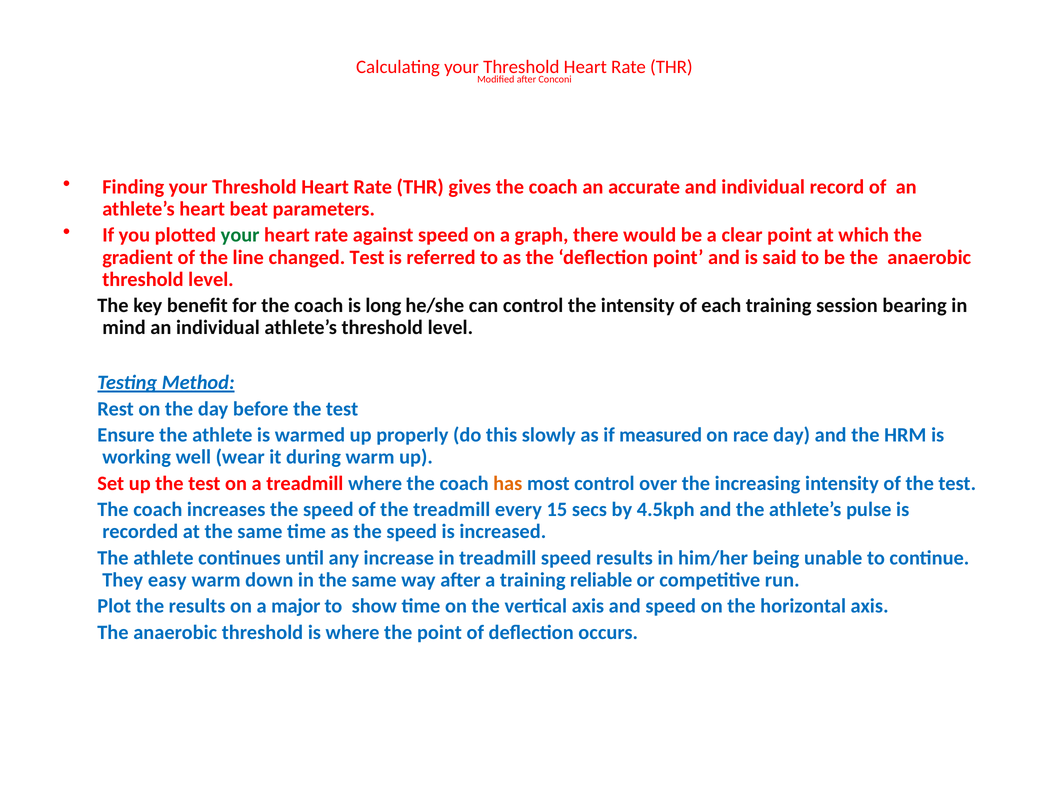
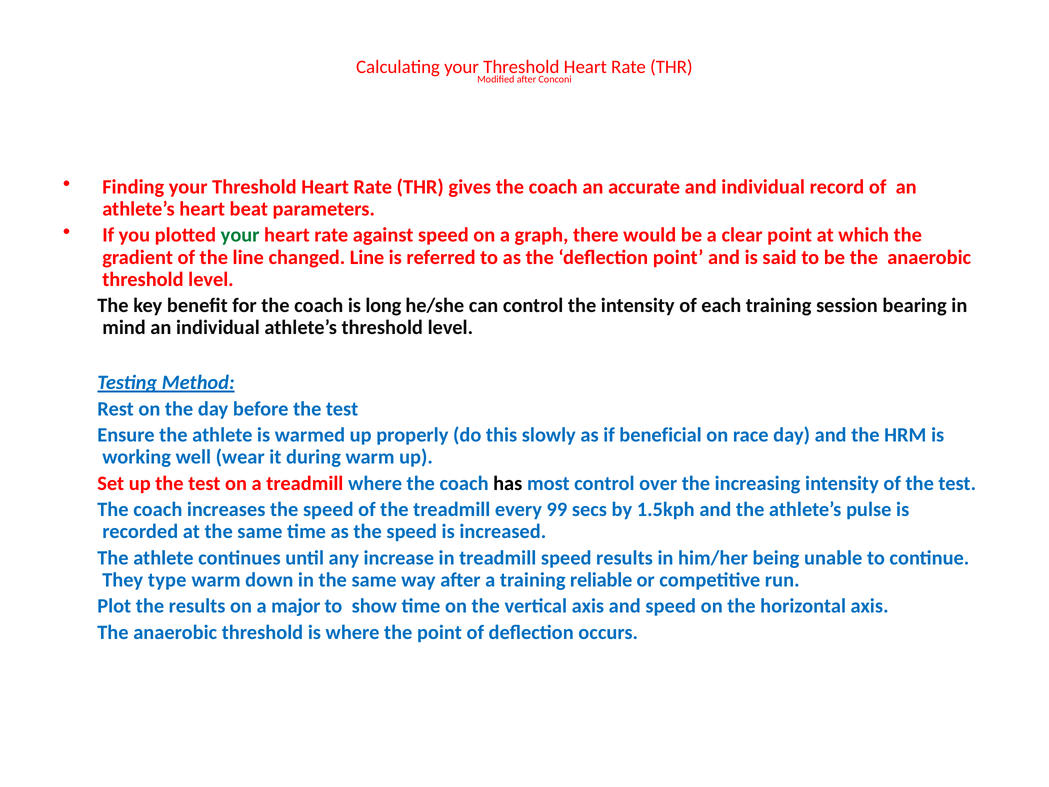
changed Test: Test -> Line
measured: measured -> beneficial
has colour: orange -> black
15: 15 -> 99
4.5kph: 4.5kph -> 1.5kph
easy: easy -> type
